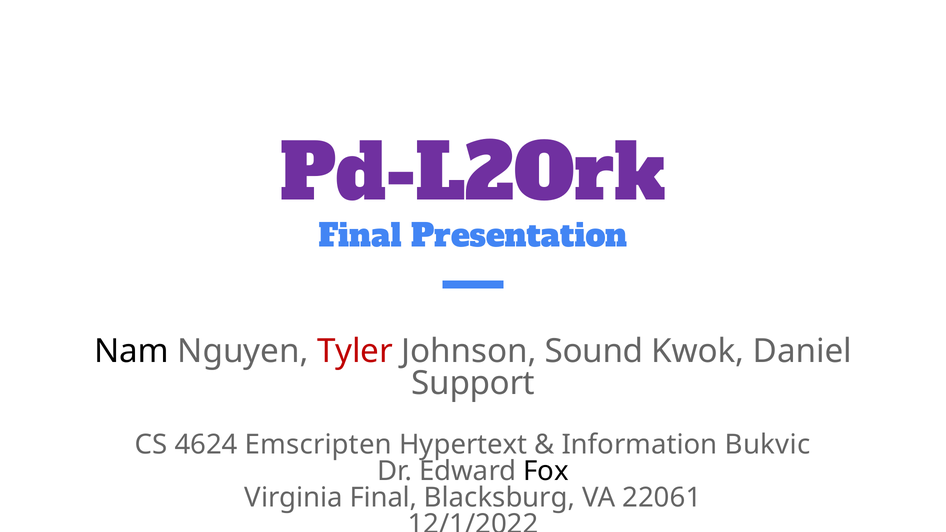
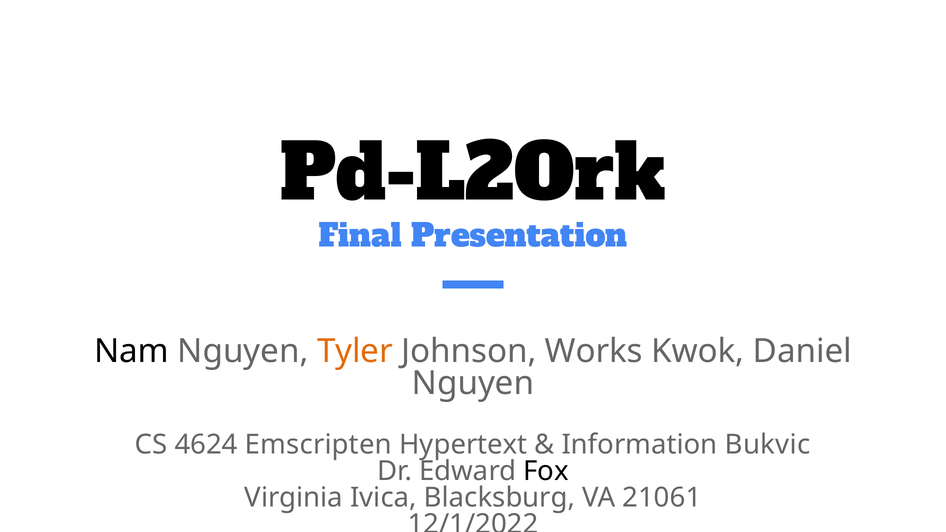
Pd-L2Ork colour: purple -> black
Tyler colour: red -> orange
Sound: Sound -> Works
Support at (473, 383): Support -> Nguyen
Virginia Final: Final -> Ivica
22061: 22061 -> 21061
